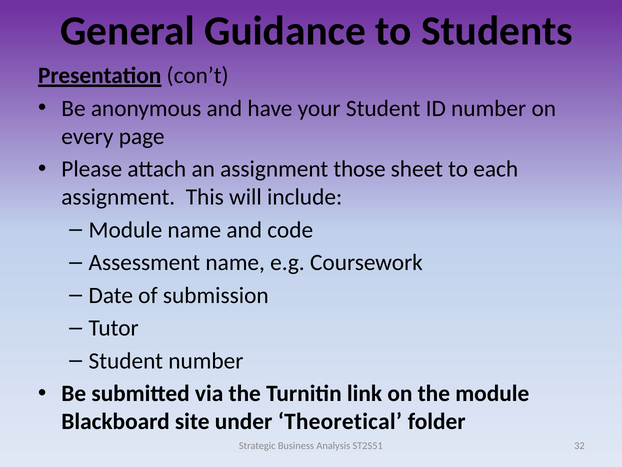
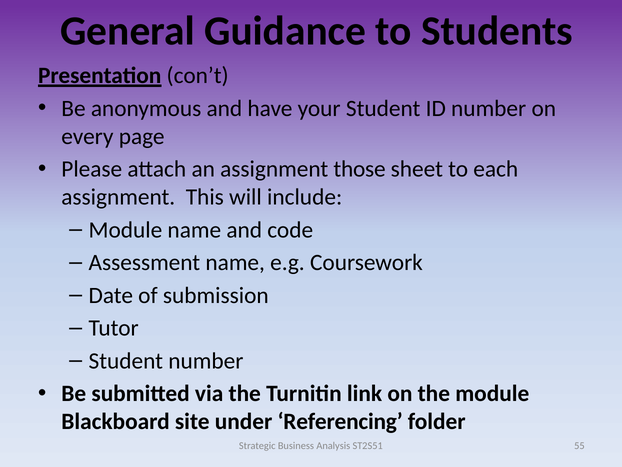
Theoretical: Theoretical -> Referencing
32: 32 -> 55
